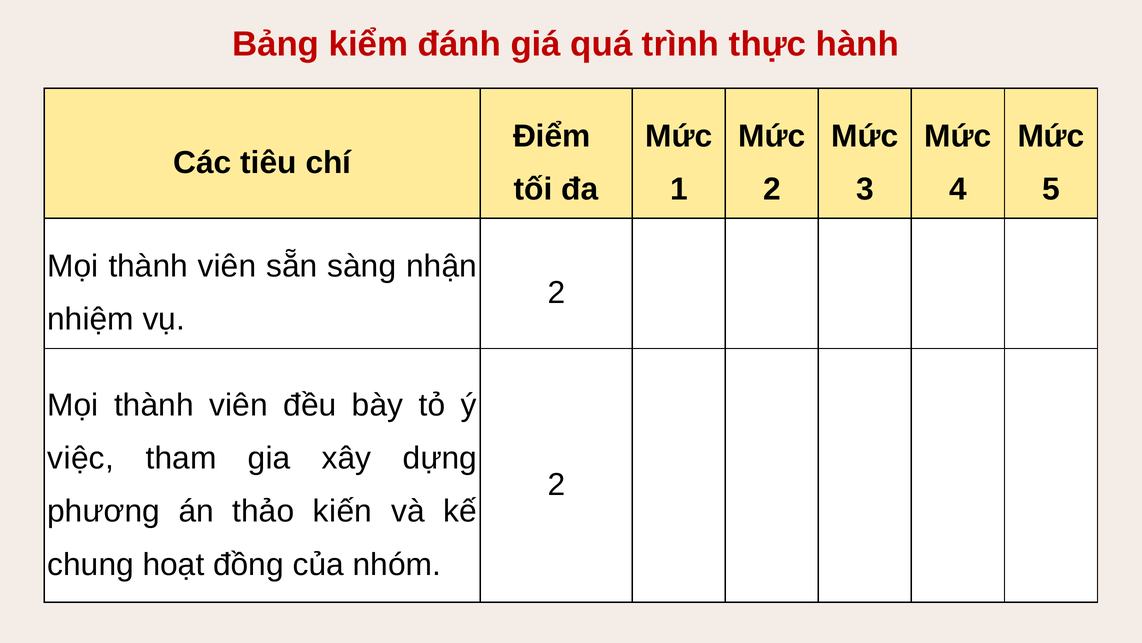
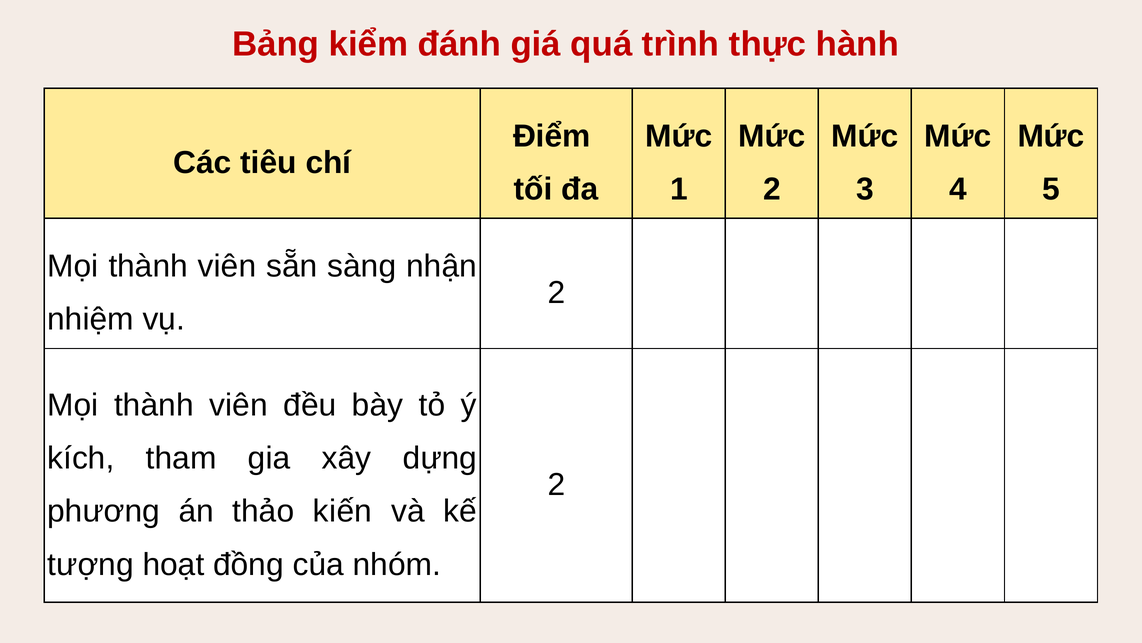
việc: việc -> kích
chung: chung -> tượng
